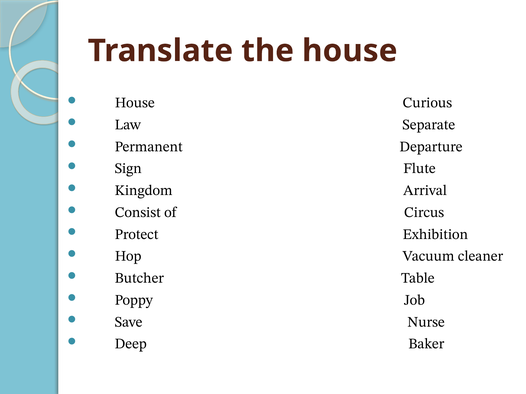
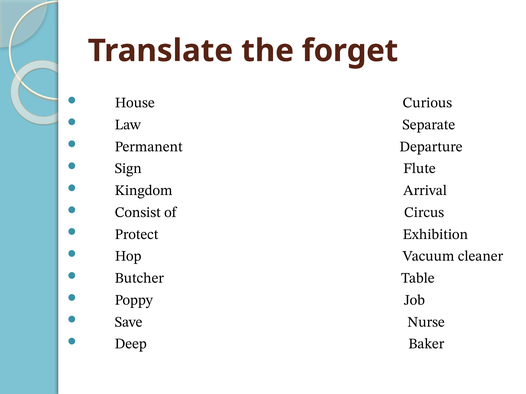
the house: house -> forget
